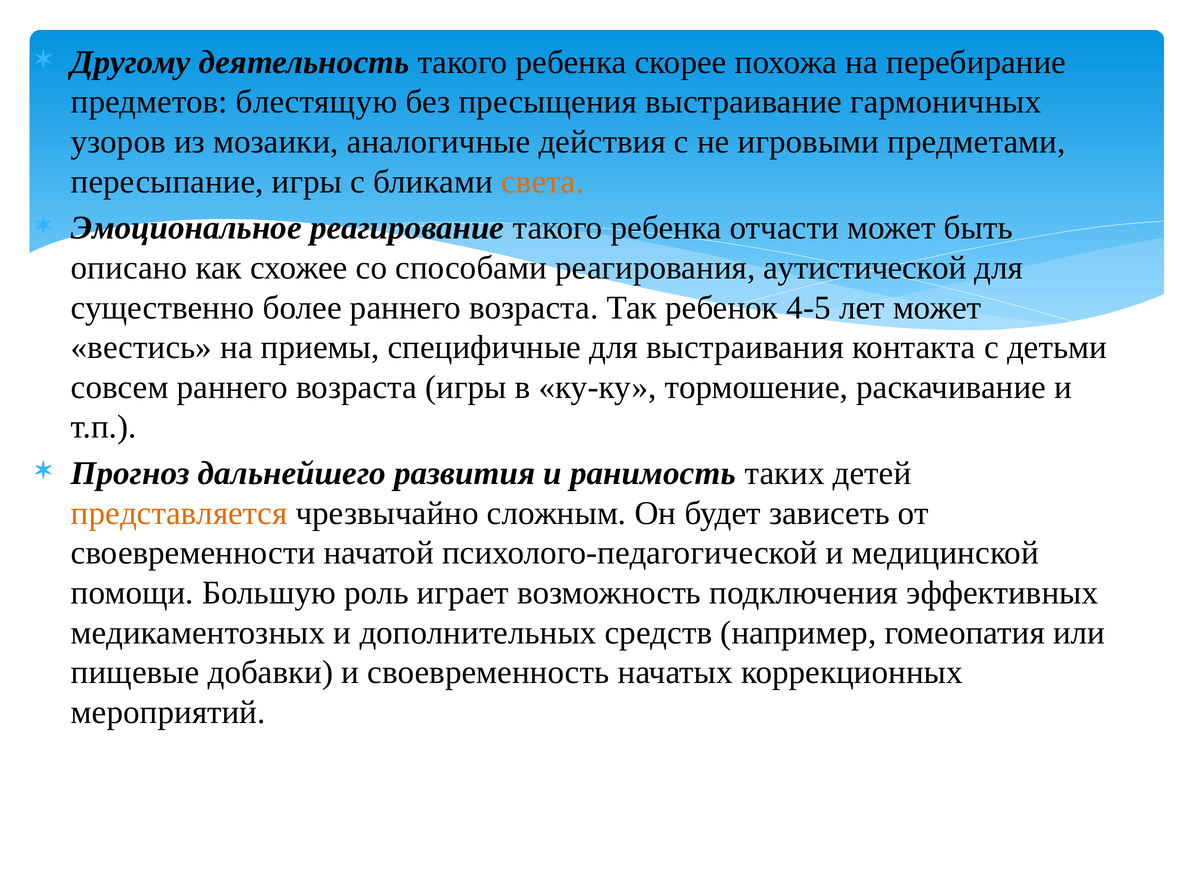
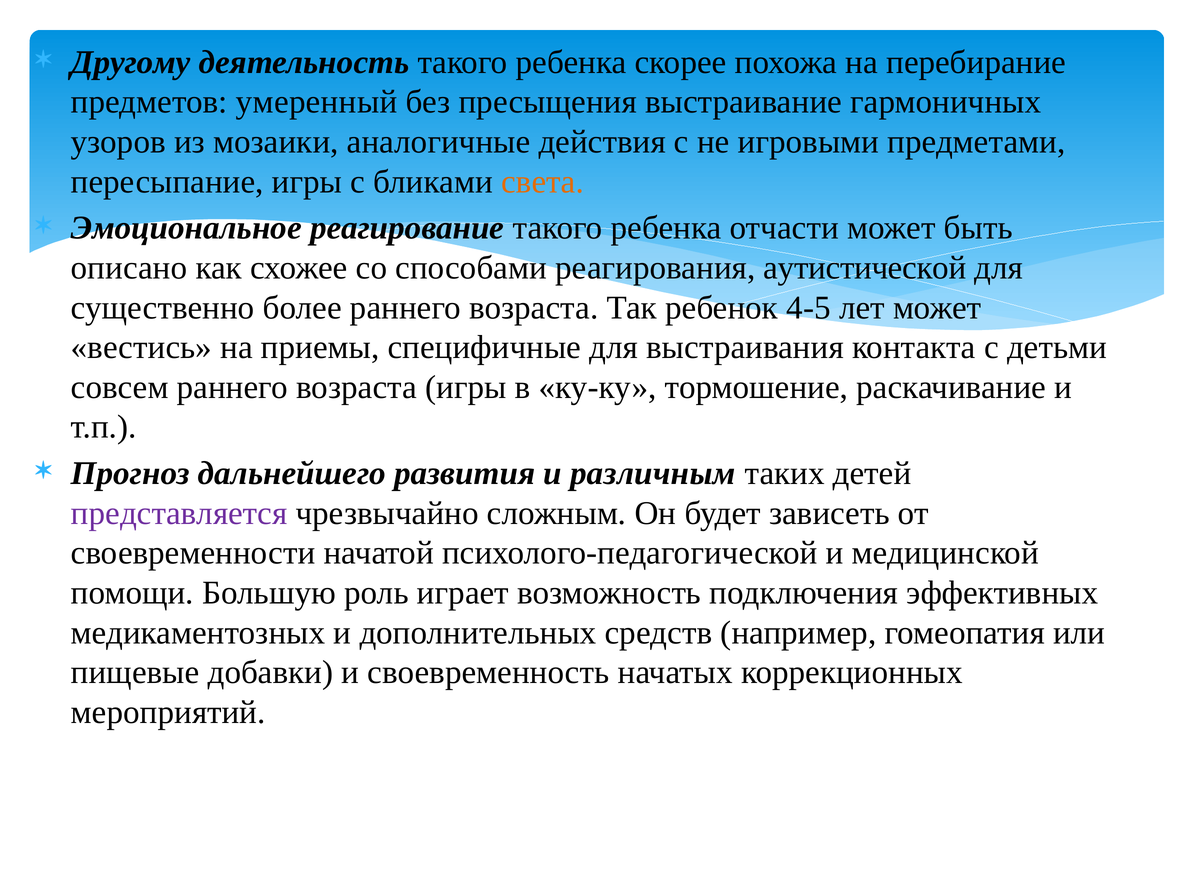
блестящую: блестящую -> умеренный
ранимость: ранимость -> различным
представляется colour: orange -> purple
